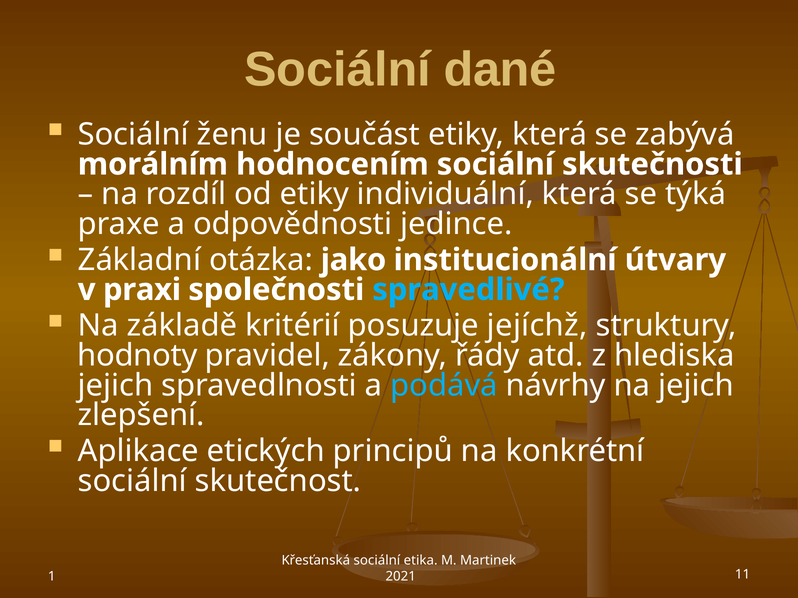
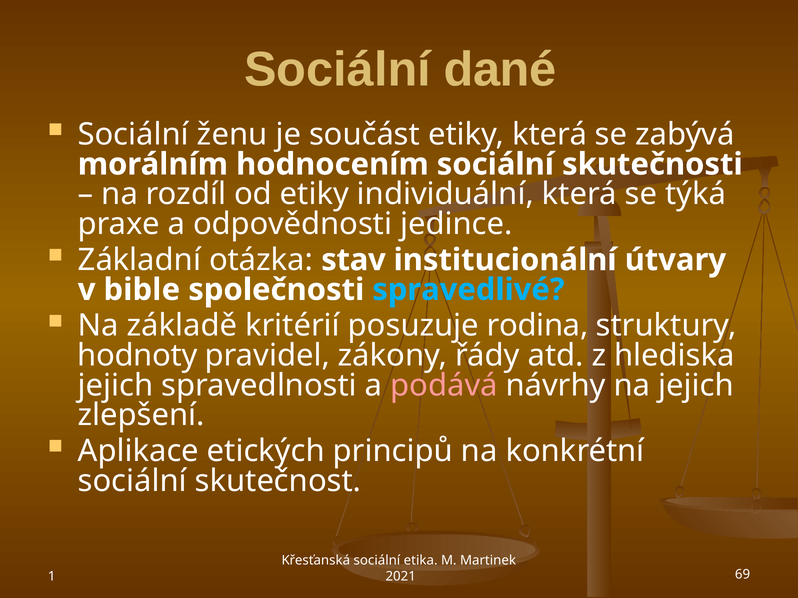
jako: jako -> stav
praxi: praxi -> bible
jejíchž: jejíchž -> rodina
podává colour: light blue -> pink
11: 11 -> 69
